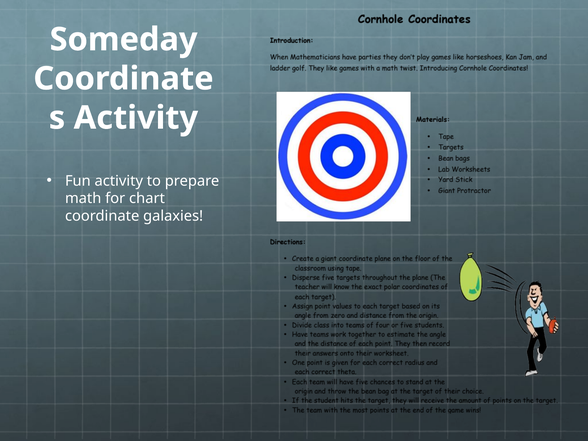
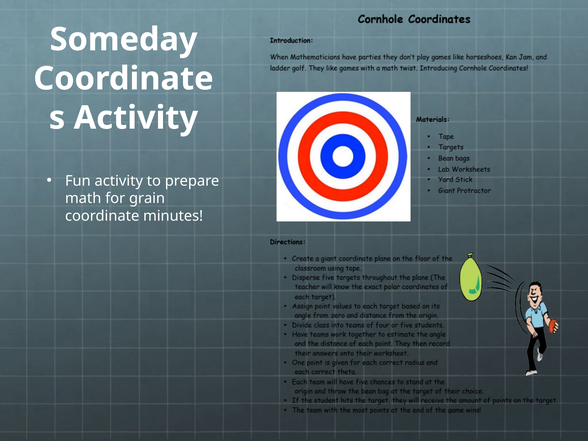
chart: chart -> grain
galaxies: galaxies -> minutes
